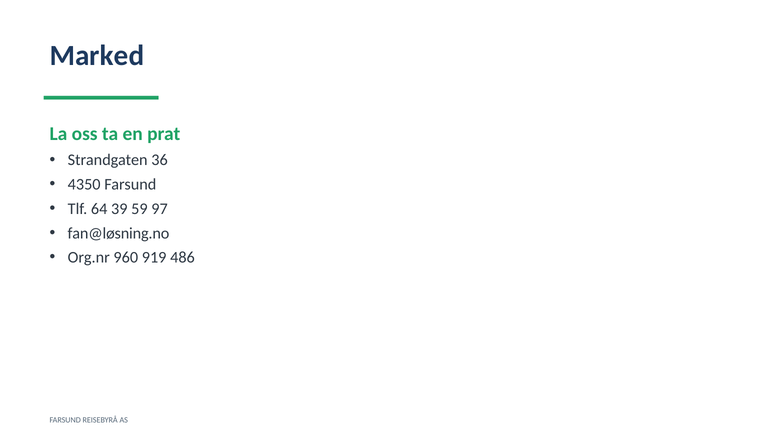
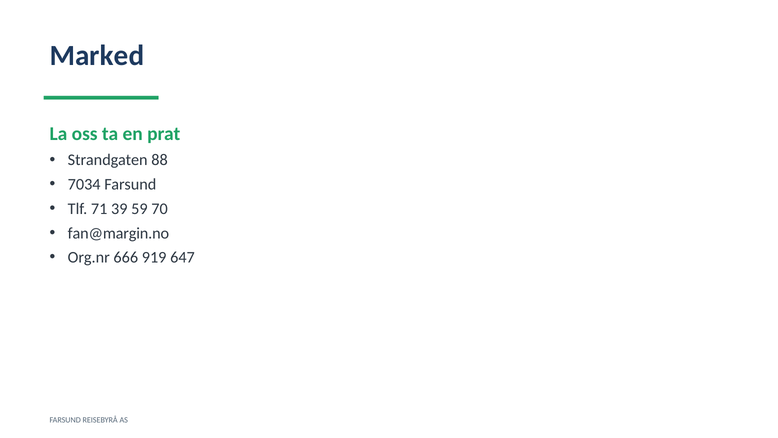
36: 36 -> 88
4350: 4350 -> 7034
64: 64 -> 71
97: 97 -> 70
fan@løsning.no: fan@løsning.no -> fan@margin.no
960: 960 -> 666
486: 486 -> 647
